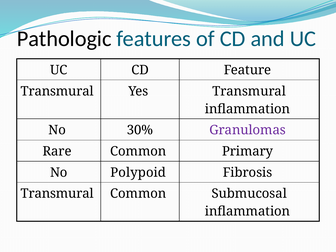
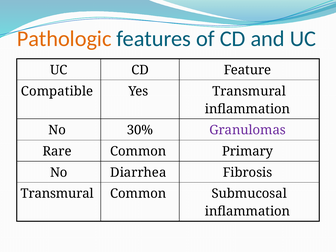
Pathologic colour: black -> orange
Transmural at (57, 91): Transmural -> Compatible
Polypoid: Polypoid -> Diarrhea
